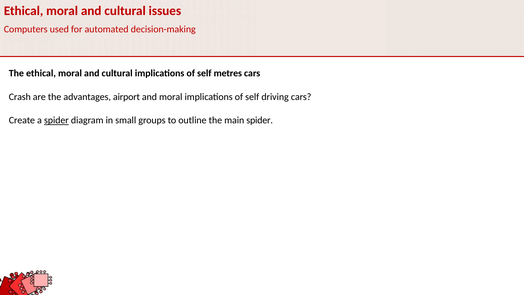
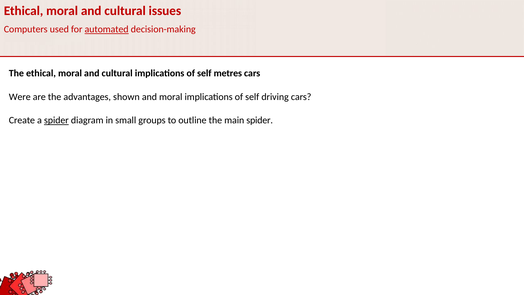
automated underline: none -> present
Crash: Crash -> Were
airport: airport -> shown
